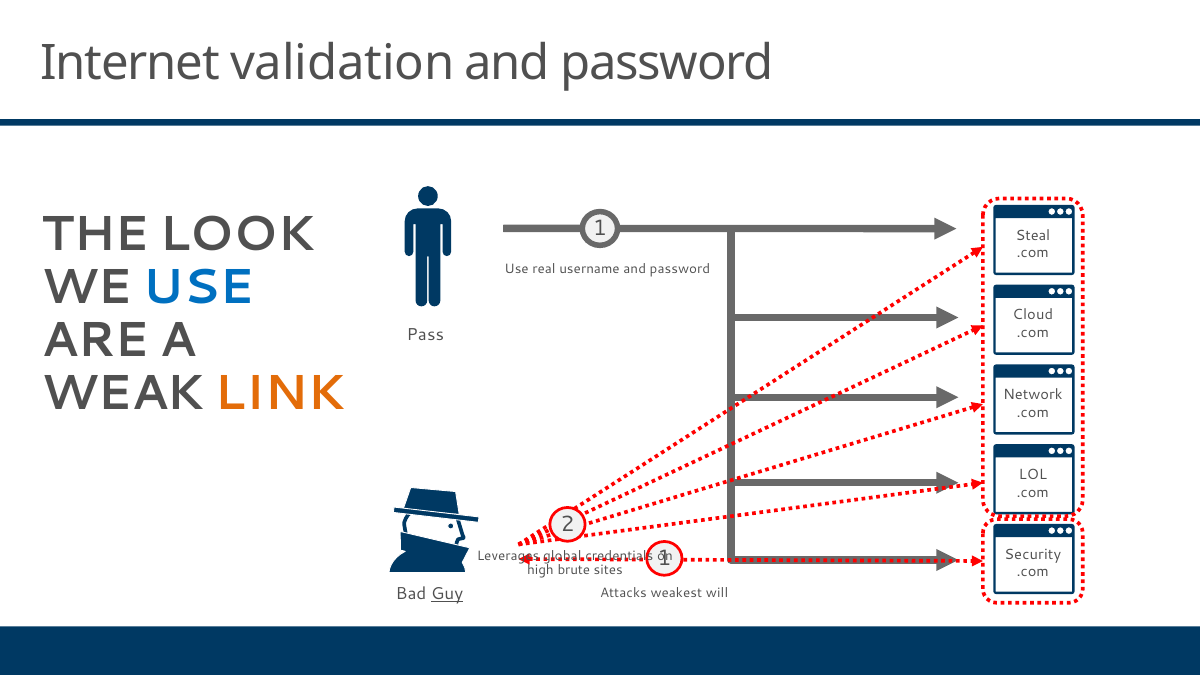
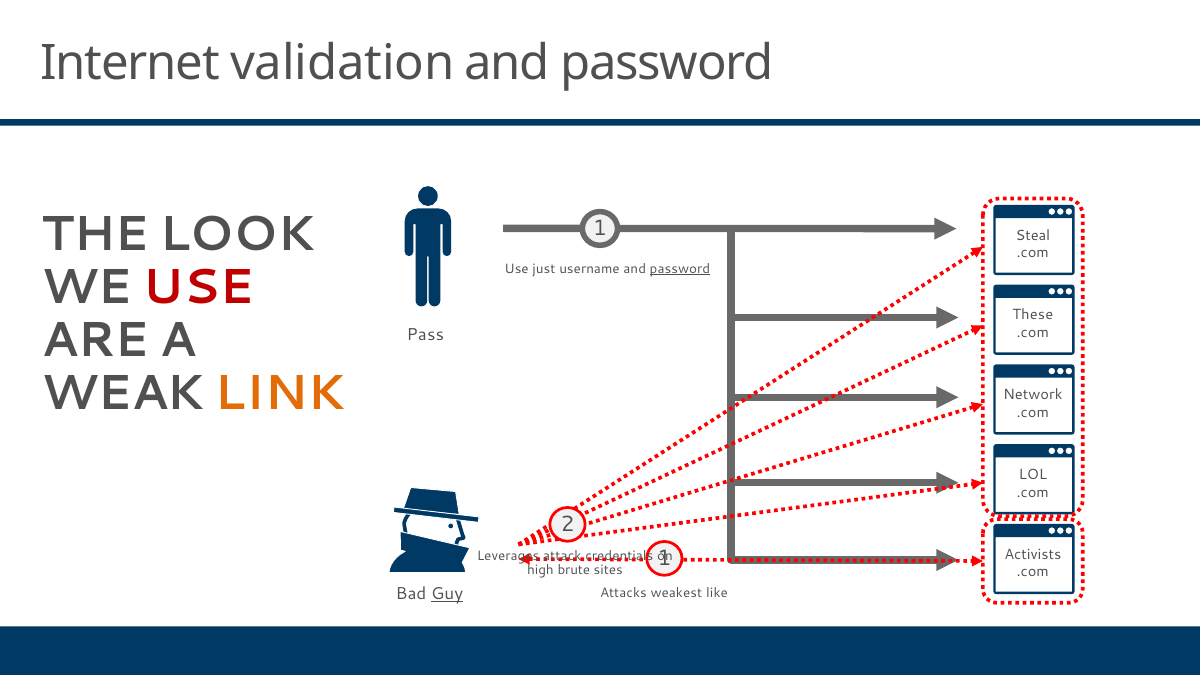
real: real -> just
password at (680, 269) underline: none -> present
USE at (199, 287) colour: blue -> red
Cloud: Cloud -> These
Security: Security -> Activists
global: global -> attack
will: will -> like
